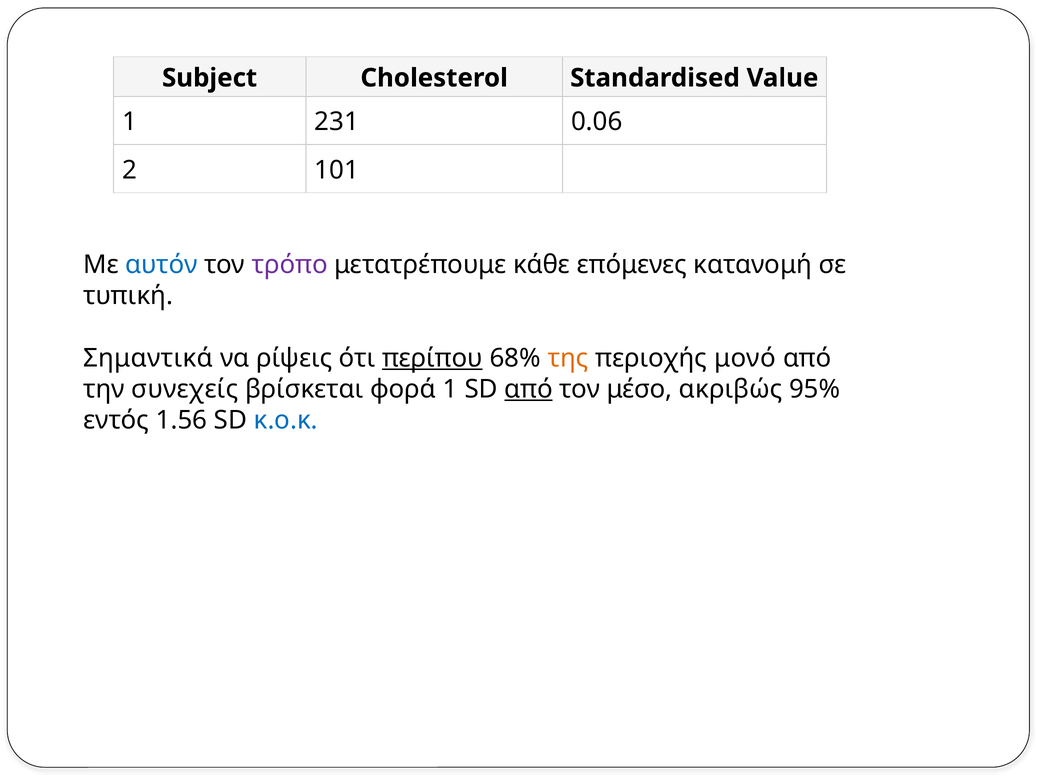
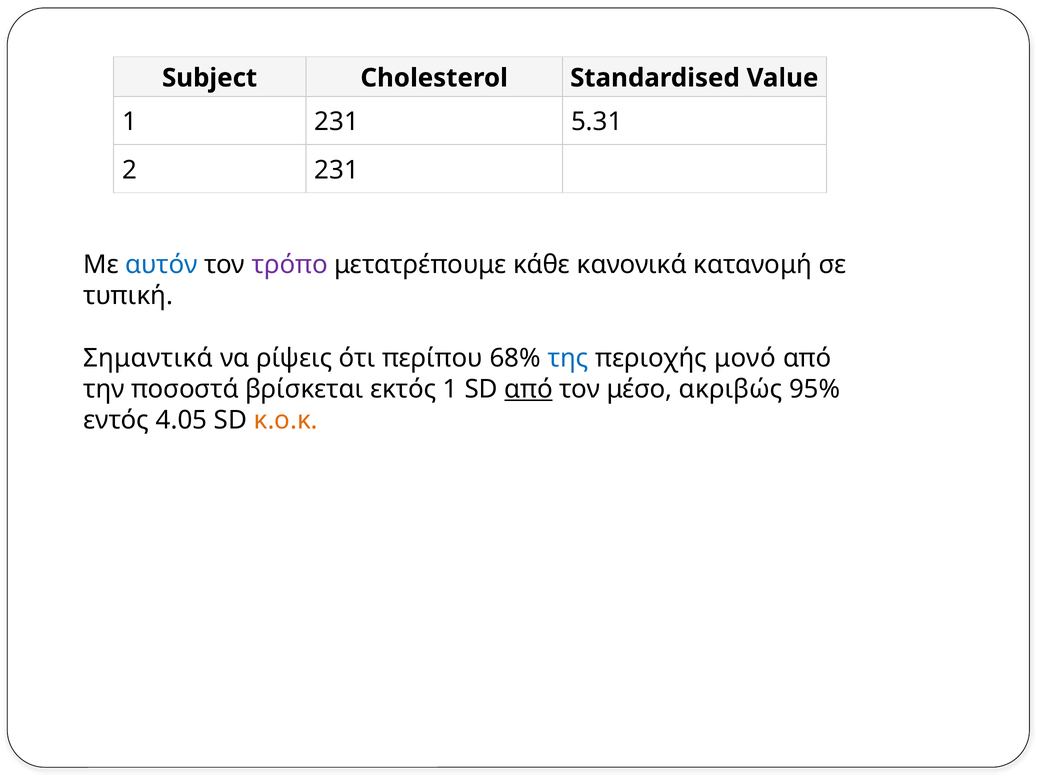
0.06: 0.06 -> 5.31
2 101: 101 -> 231
επόμενες: επόμενες -> κανονικά
περίπου underline: present -> none
της colour: orange -> blue
συνεχείς: συνεχείς -> ποσοστά
φορά: φορά -> εκτός
1.56: 1.56 -> 4.05
κ.ο.κ colour: blue -> orange
